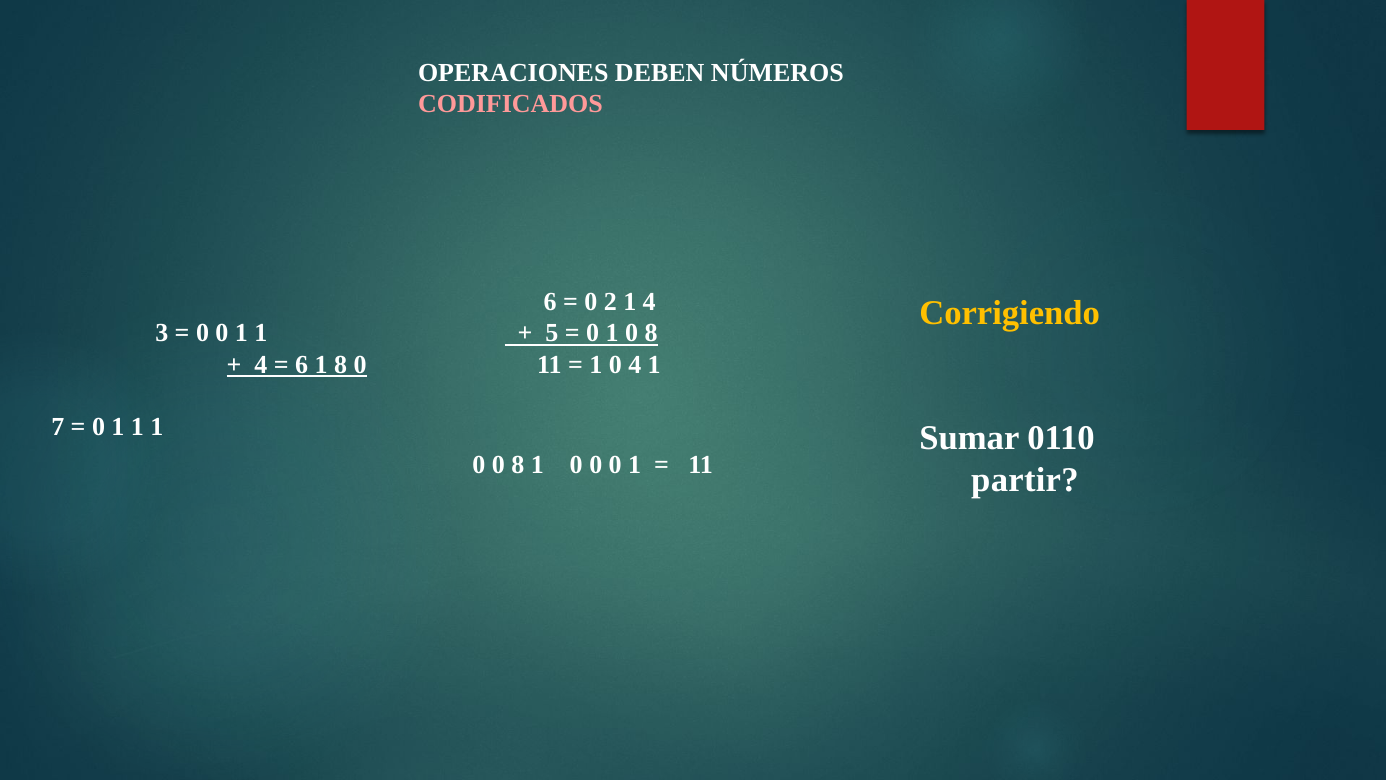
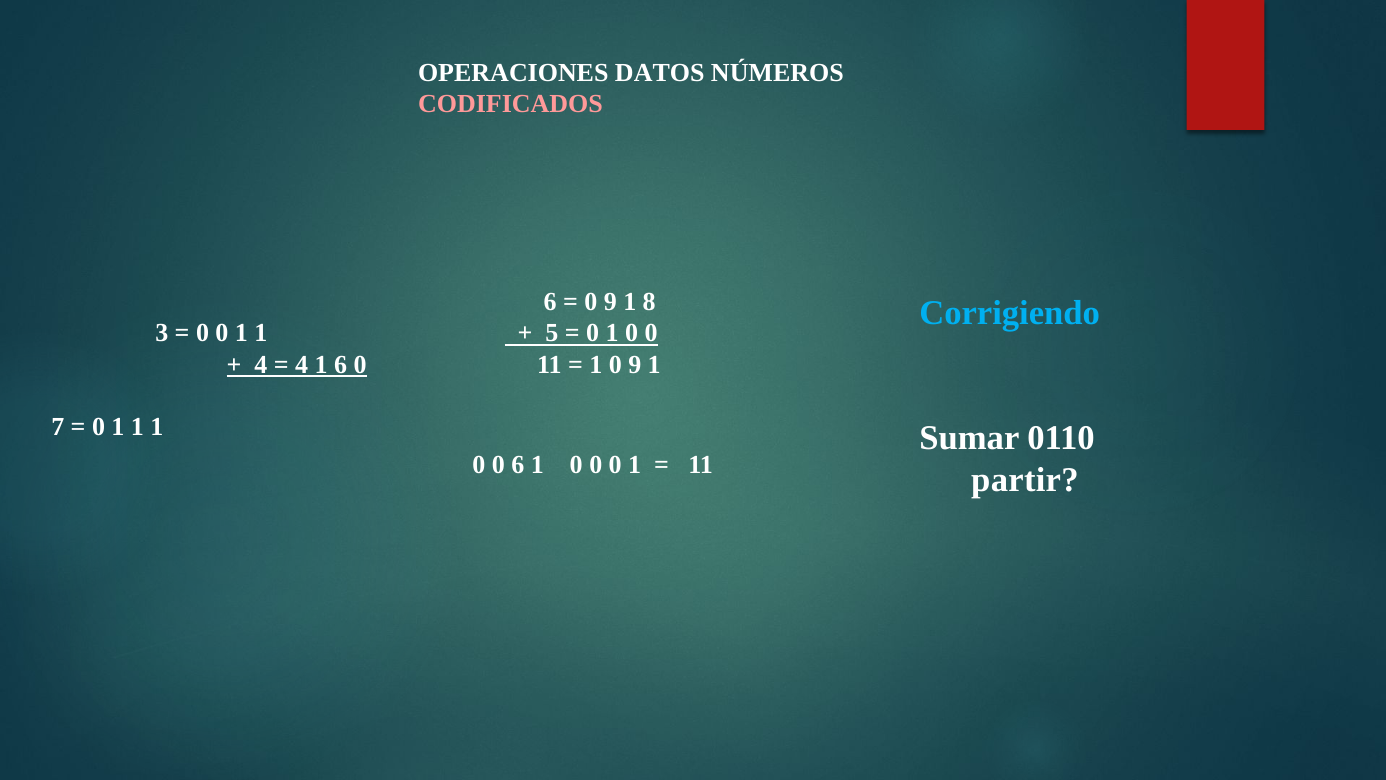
DEBEN: DEBEN -> DATOS
2 at (610, 302): 2 -> 9
1 4: 4 -> 8
Corrigiendo colour: yellow -> light blue
0 1 0 8: 8 -> 0
6 at (302, 364): 6 -> 4
8 at (341, 364): 8 -> 6
1 0 4: 4 -> 9
0 0 8: 8 -> 6
